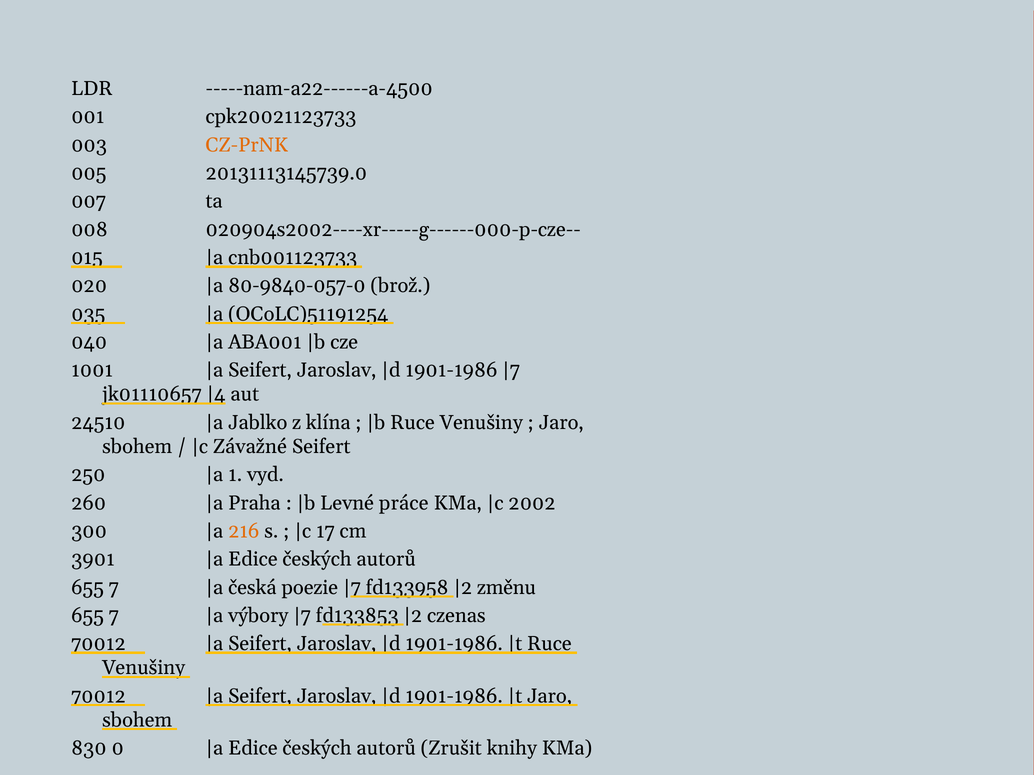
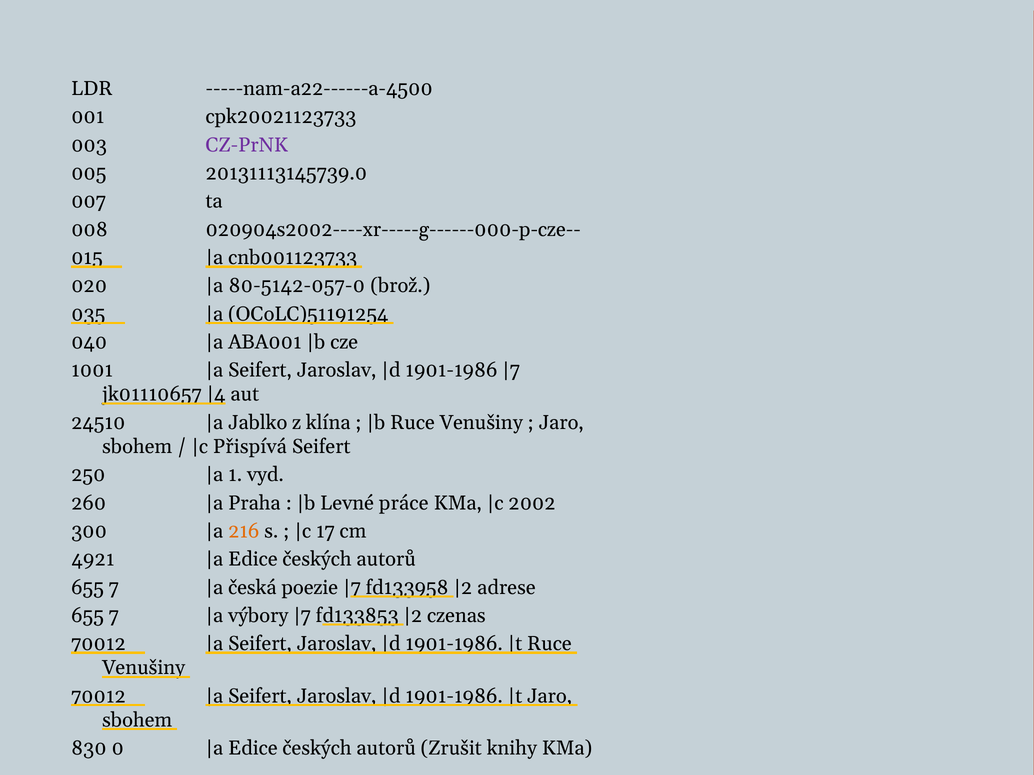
CZ-PrNK colour: orange -> purple
80-9840-057-0: 80-9840-057-0 -> 80-5142-057-0
Závažné: Závažné -> Přispívá
3901: 3901 -> 4921
změnu: změnu -> adrese
